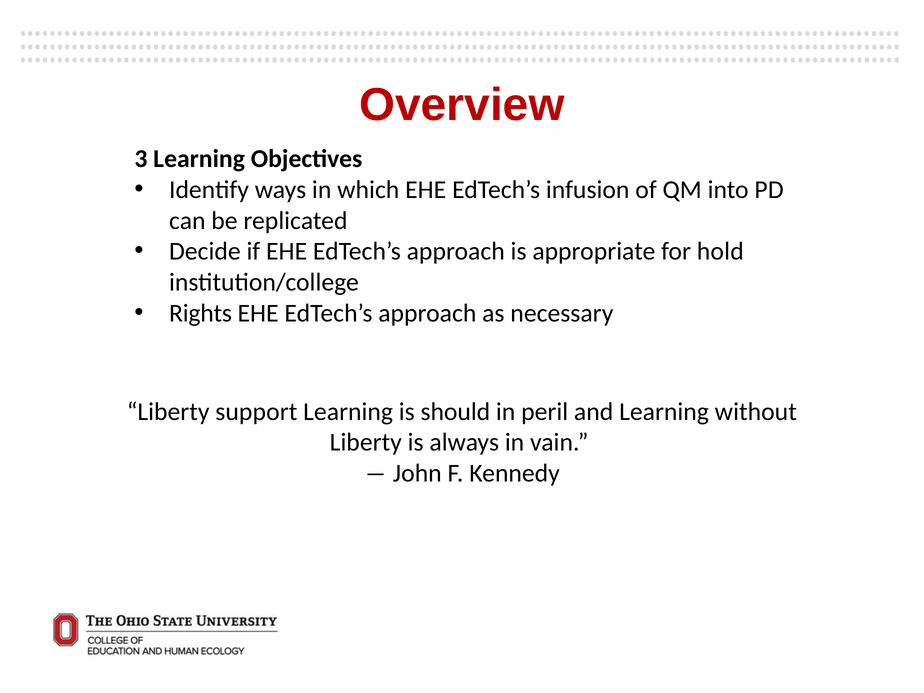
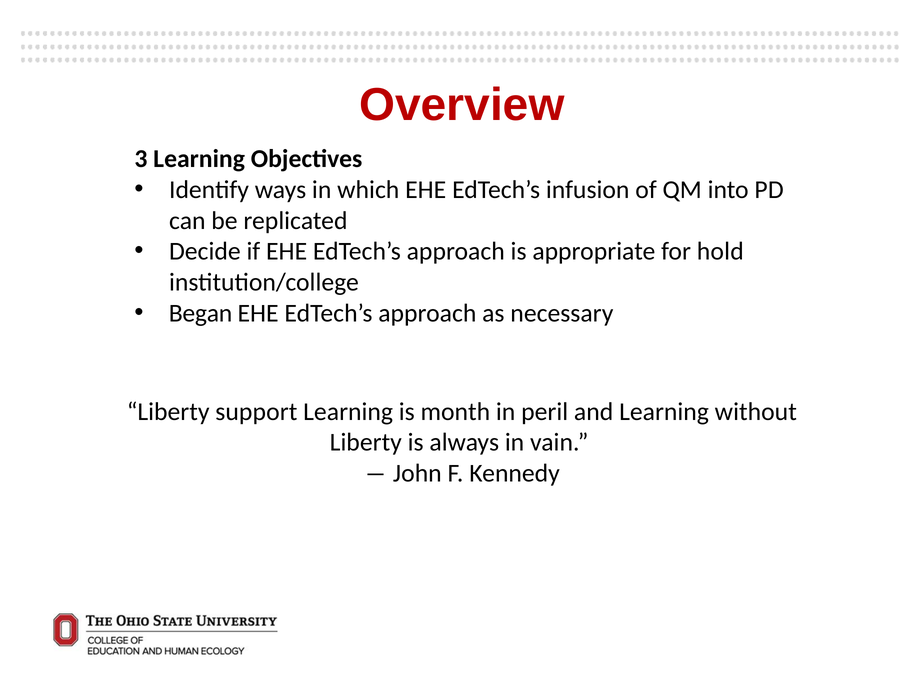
Rights: Rights -> Began
should: should -> month
